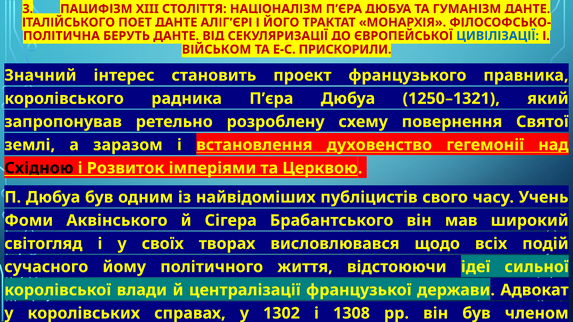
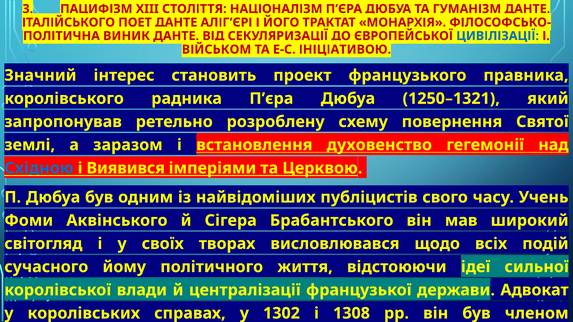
БЕРУТЬ: БЕРУТЬ -> ВИНИК
ПРИСКОРИЛИ: ПРИСКОРИЛИ -> ІНІЦІАТИВОЮ
Східною colour: black -> blue
Розвиток: Розвиток -> Виявився
